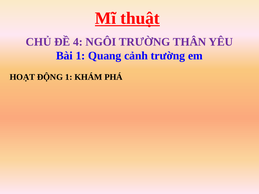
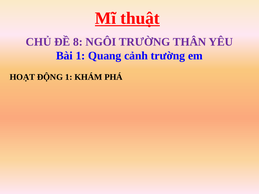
4: 4 -> 8
